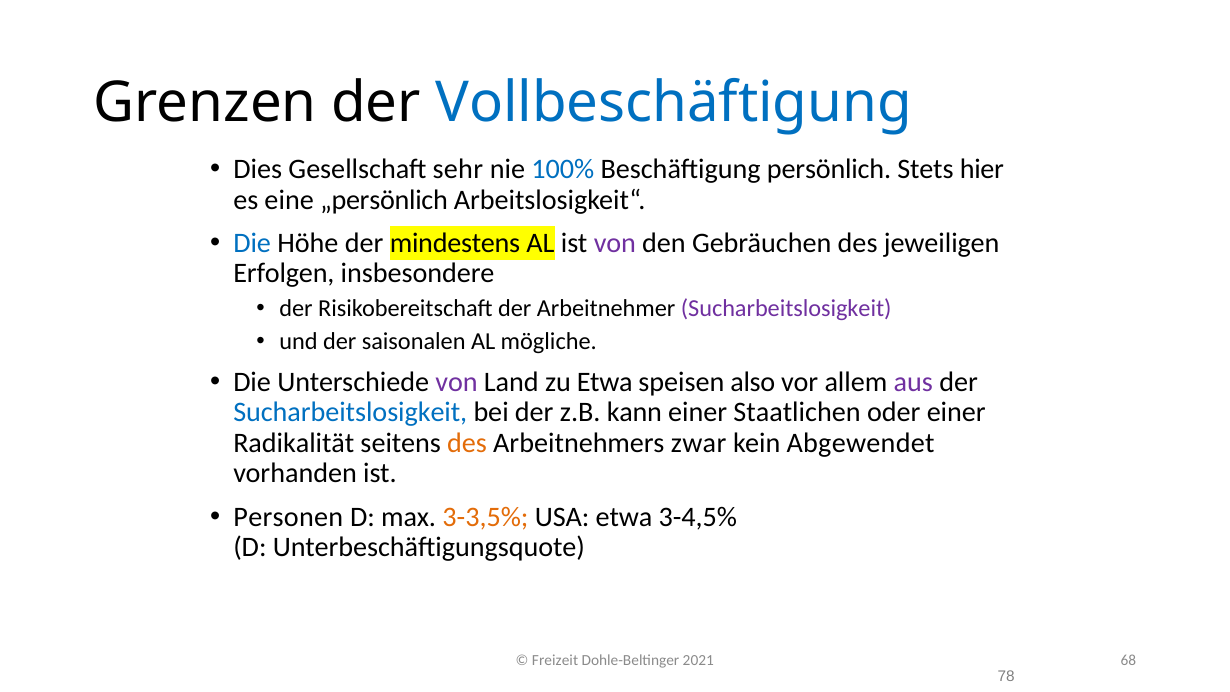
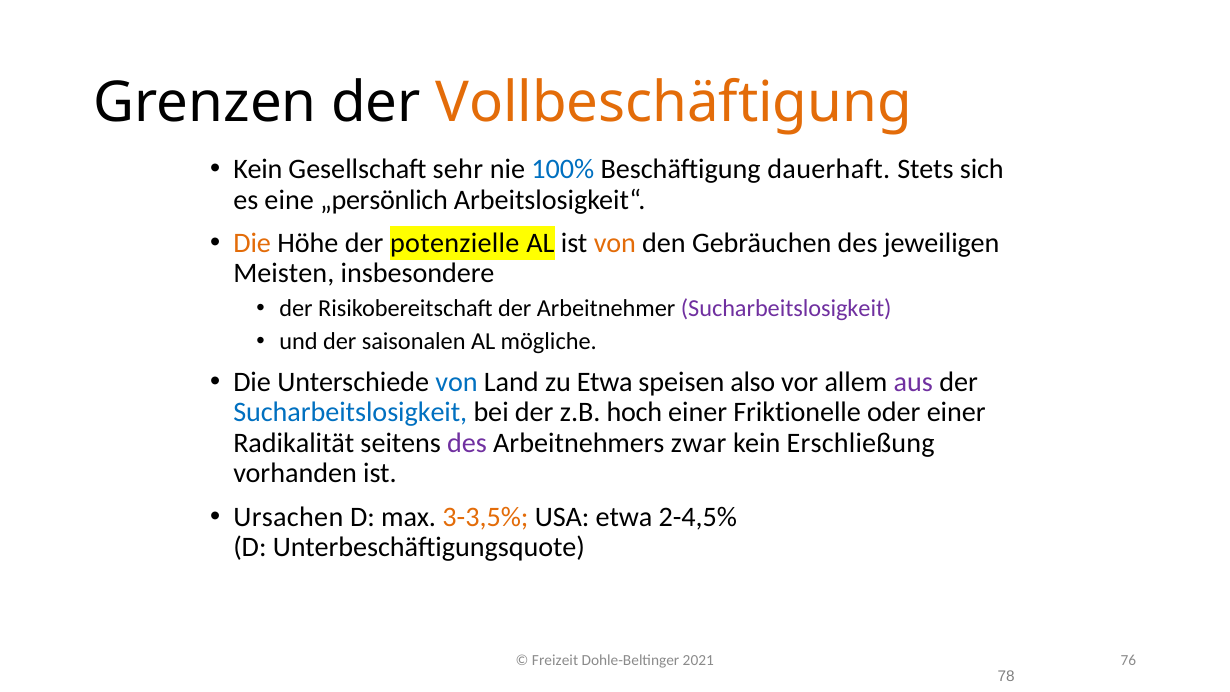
Vollbeschäftigung colour: blue -> orange
Dies at (258, 169): Dies -> Kein
persönlich: persönlich -> dauerhaft
hier: hier -> sich
Die at (252, 243) colour: blue -> orange
mindestens: mindestens -> potenzielle
von at (615, 243) colour: purple -> orange
Erfolgen: Erfolgen -> Meisten
von at (457, 382) colour: purple -> blue
kann: kann -> hoch
Staatlichen: Staatlichen -> Friktionelle
des at (467, 443) colour: orange -> purple
Abgewendet: Abgewendet -> Erschließung
Personen: Personen -> Ursachen
3-4,5%: 3-4,5% -> 2-4,5%
68: 68 -> 76
